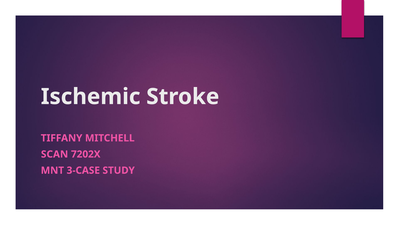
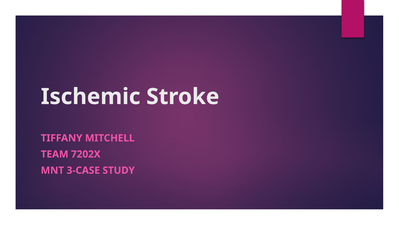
SCAN: SCAN -> TEAM
